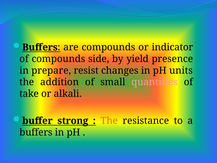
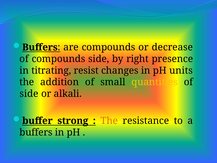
indicator: indicator -> decrease
yield: yield -> right
prepare: prepare -> titrating
quantities colour: pink -> yellow
take at (29, 94): take -> side
